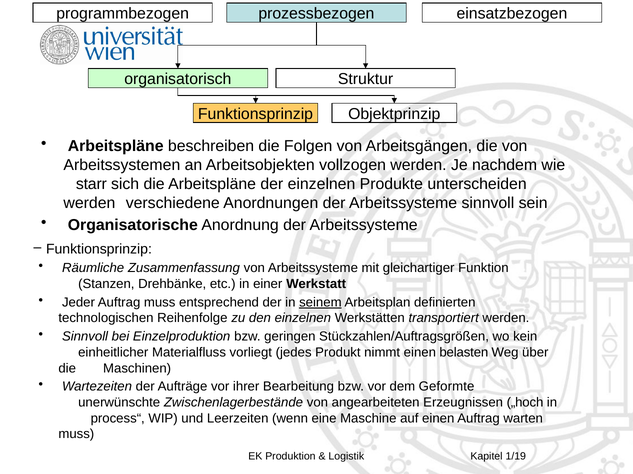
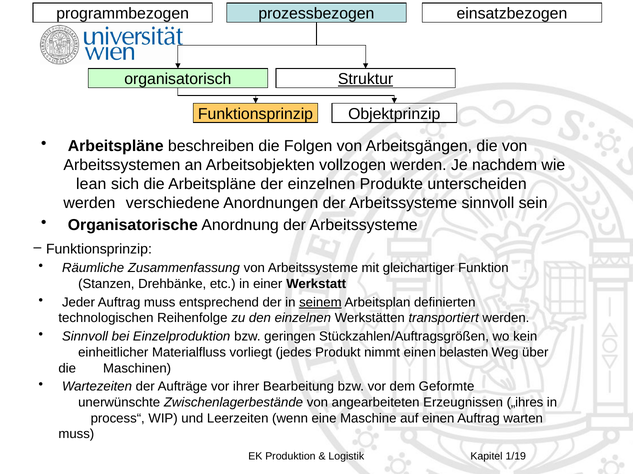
Struktur underline: none -> present
starr: starr -> lean
„hoch: „hoch -> „ihres
